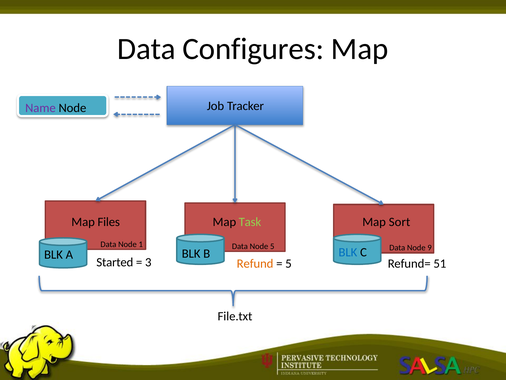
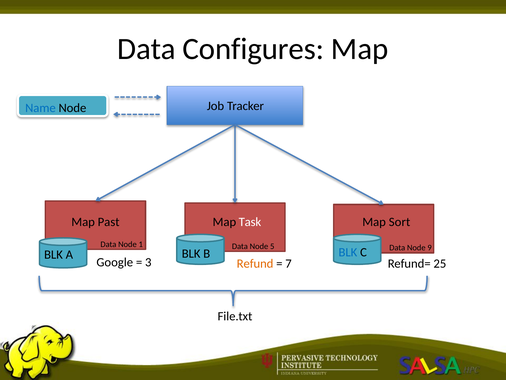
Name colour: purple -> blue
Files: Files -> Past
Task colour: light green -> white
Started: Started -> Google
5 at (288, 263): 5 -> 7
51: 51 -> 25
